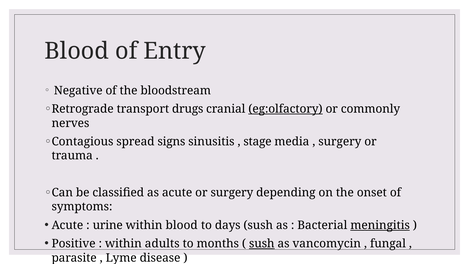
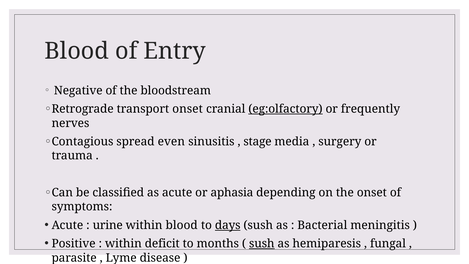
transport drugs: drugs -> onset
commonly: commonly -> frequently
signs: signs -> even
or surgery: surgery -> aphasia
days underline: none -> present
meningitis underline: present -> none
adults: adults -> deficit
vancomycin: vancomycin -> hemiparesis
